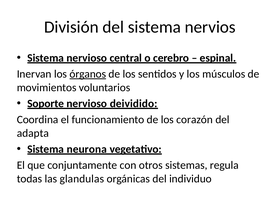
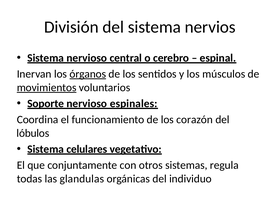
movimientos underline: none -> present
deividido: deividido -> espinales
adapta: adapta -> lóbulos
neurona: neurona -> celulares
